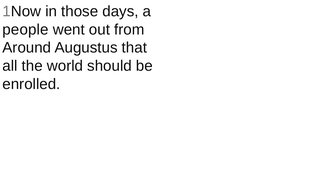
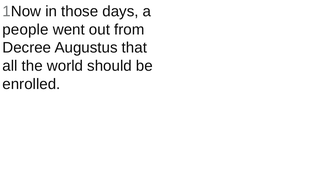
Around: Around -> Decree
